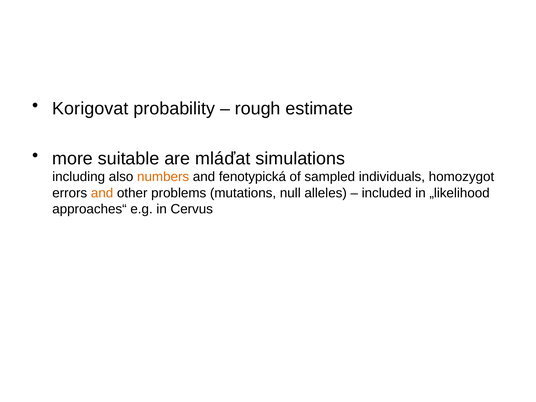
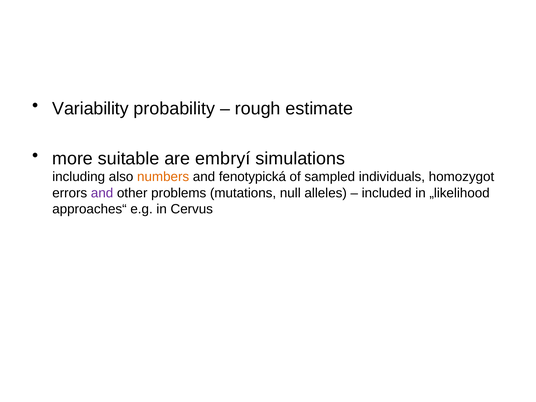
Korigovat: Korigovat -> Variability
mláďat: mláďat -> embryí
and at (102, 193) colour: orange -> purple
